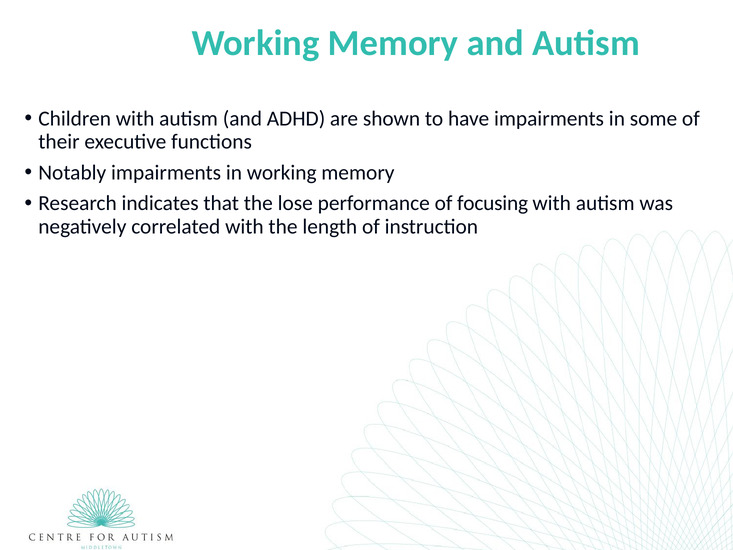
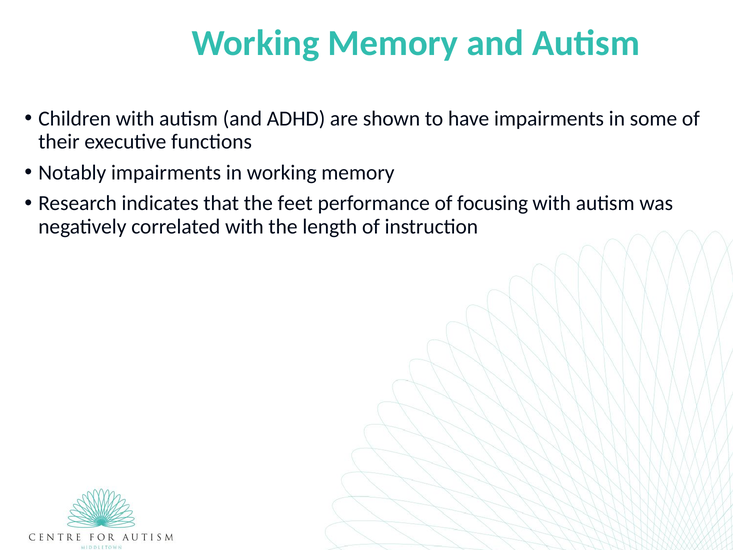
lose: lose -> feet
